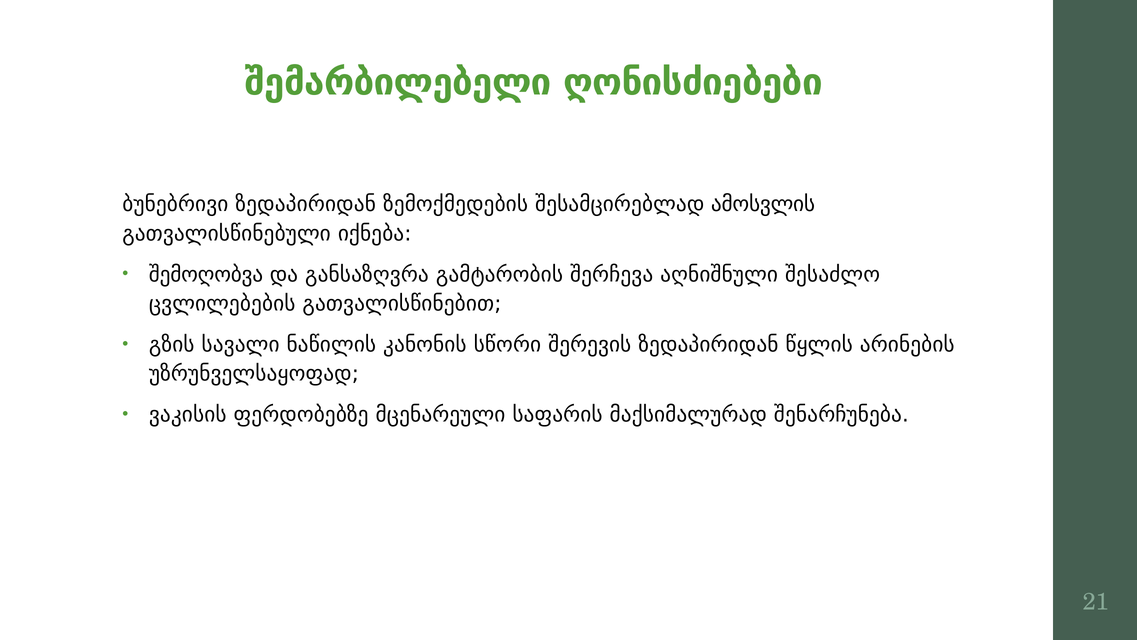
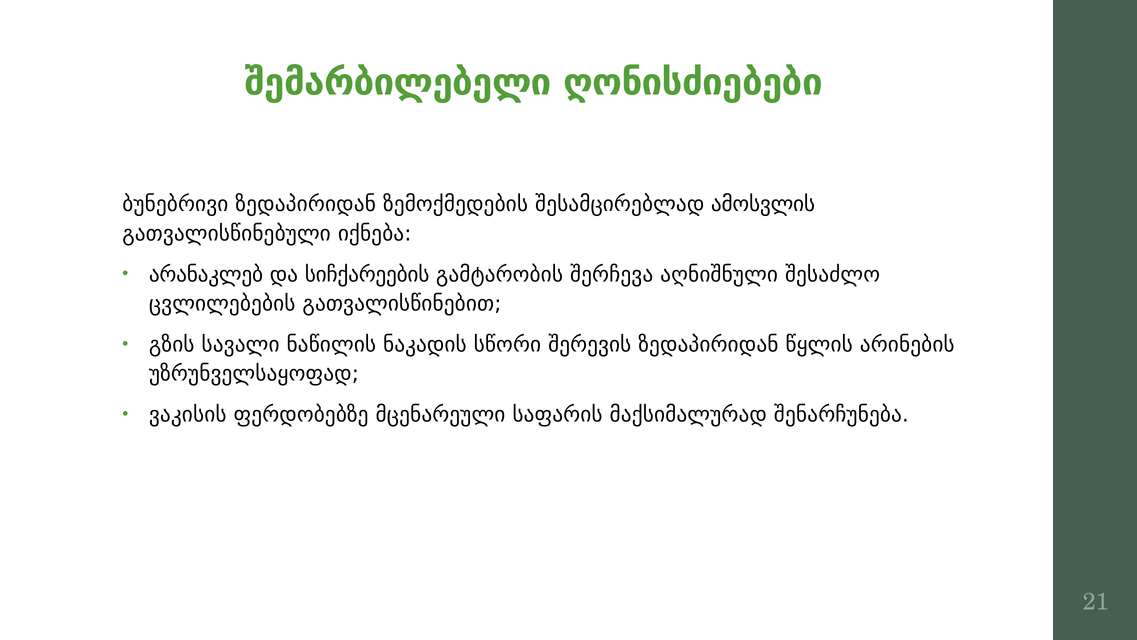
შემოღობვა: შემოღობვა -> არანაკლებ
განსაზღვრა: განსაზღვრა -> სიჩქარეების
კანონის: კანონის -> ნაკადის
